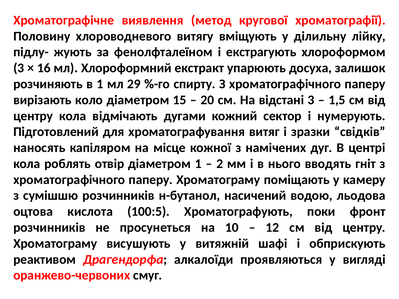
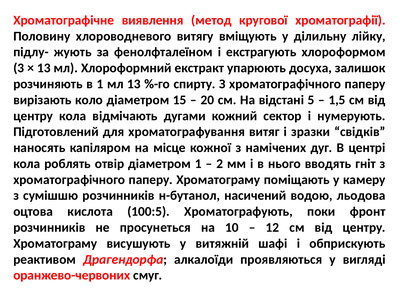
16 at (44, 68): 16 -> 13
мл 29: 29 -> 13
відстані 3: 3 -> 5
